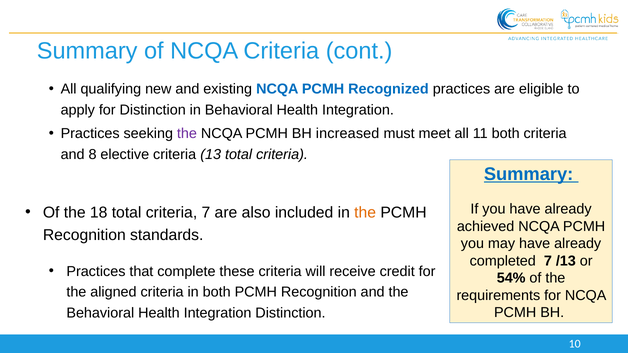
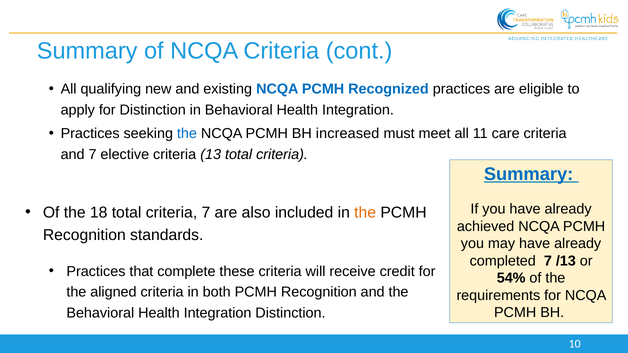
the at (187, 134) colour: purple -> blue
11 both: both -> care
and 8: 8 -> 7
